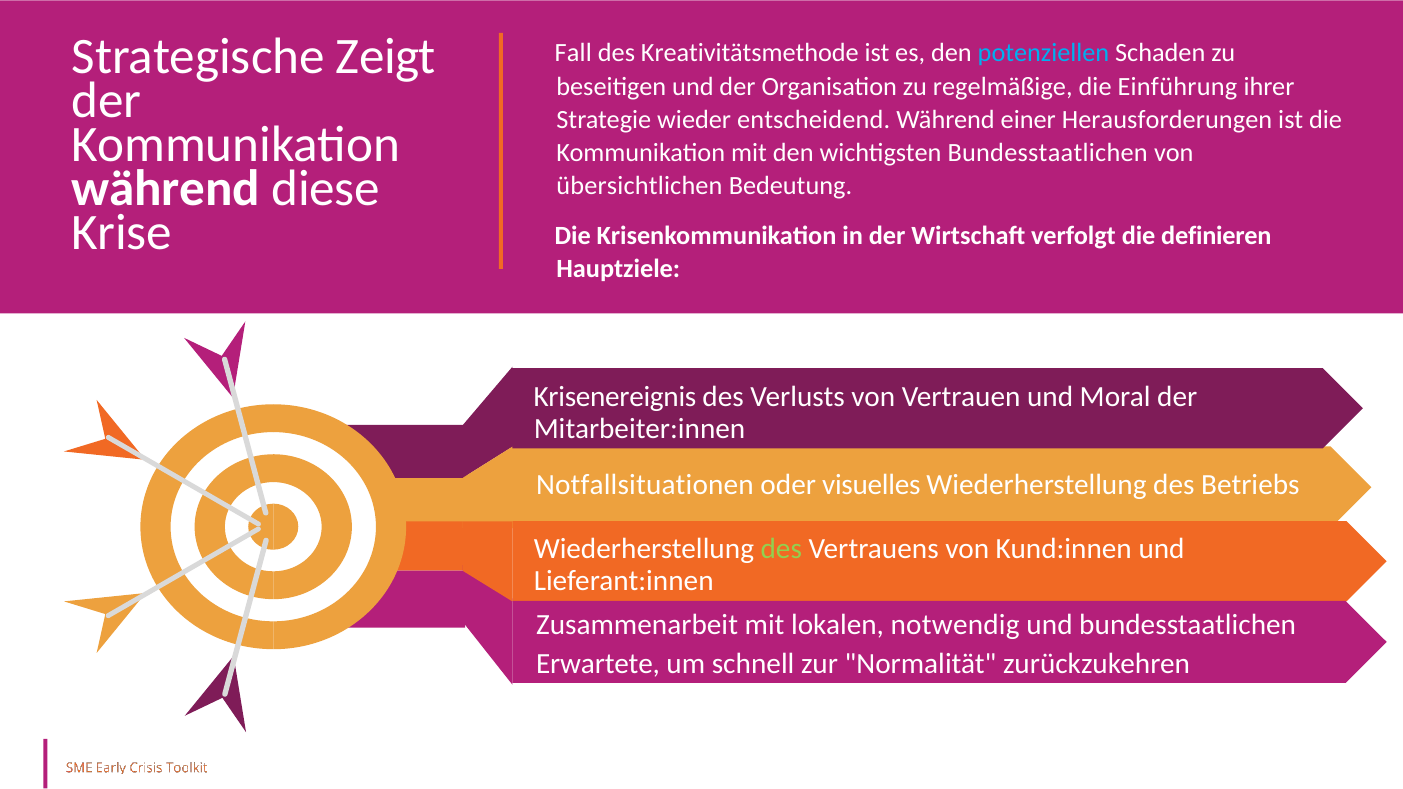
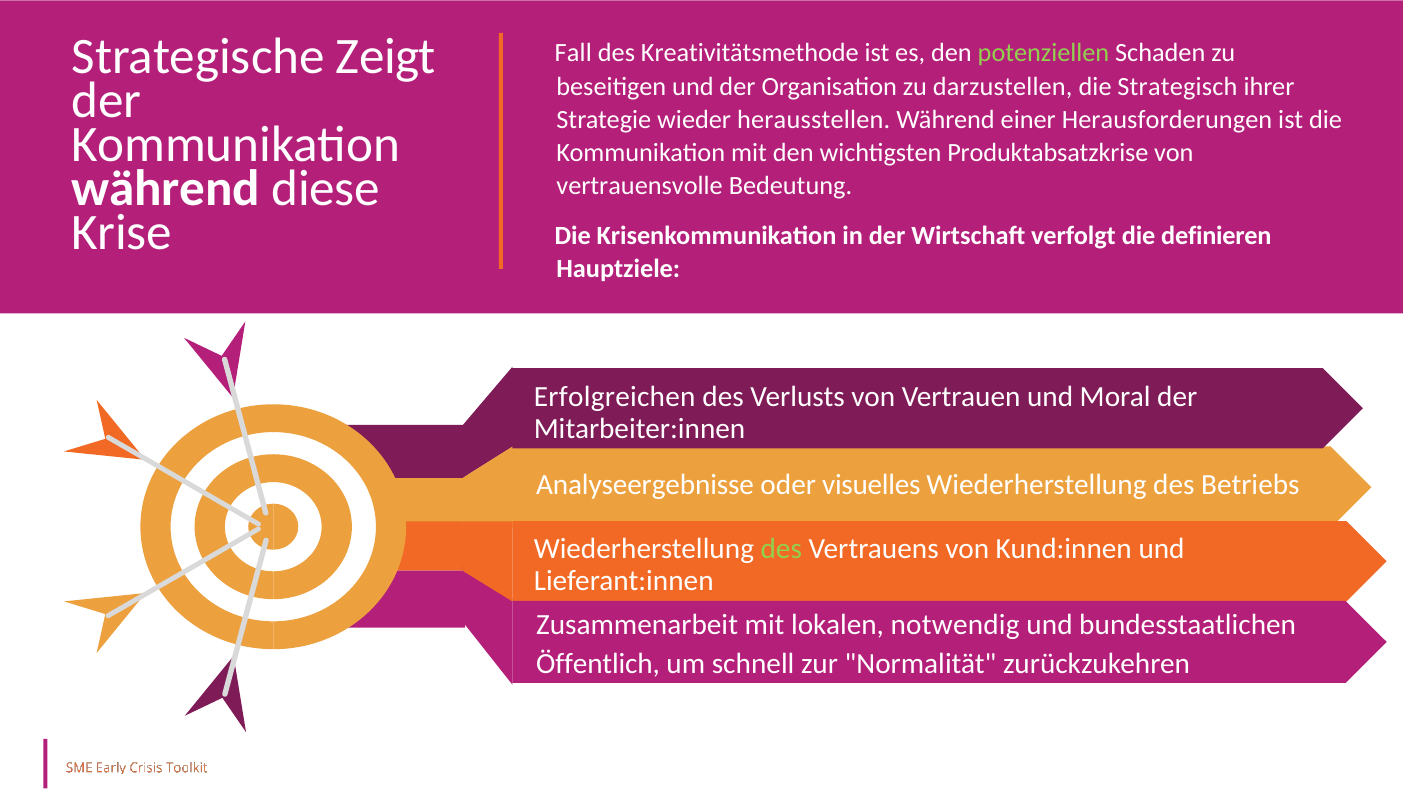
potenziellen colour: light blue -> light green
regelmäßige: regelmäßige -> darzustellen
Einführung: Einführung -> Strategisch
entscheidend: entscheidend -> herausstellen
wichtigsten Bundesstaatlichen: Bundesstaatlichen -> Produktabsatzkrise
übersichtlichen: übersichtlichen -> vertrauensvolle
Krisenereignis: Krisenereignis -> Erfolgreichen
Notfallsituationen: Notfallsituationen -> Analyseergebnisse
Erwartete: Erwartete -> Öffentlich
